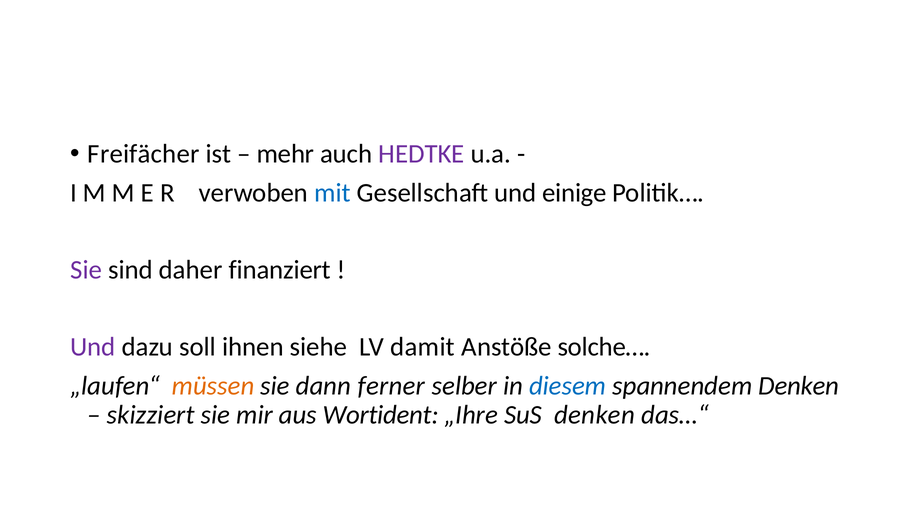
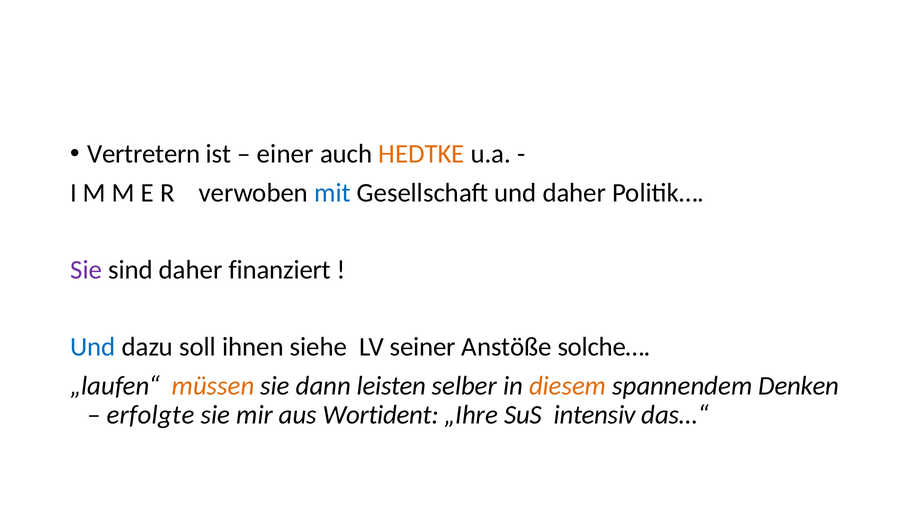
Freifächer: Freifächer -> Vertretern
mehr: mehr -> einer
HEDTKE colour: purple -> orange
und einige: einige -> daher
Und at (93, 347) colour: purple -> blue
damit: damit -> seiner
ferner: ferner -> leisten
diesem colour: blue -> orange
skizziert: skizziert -> erfolgte
SuS denken: denken -> intensiv
